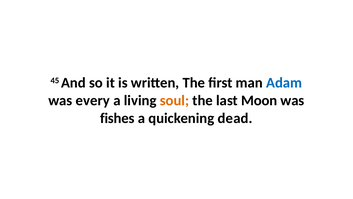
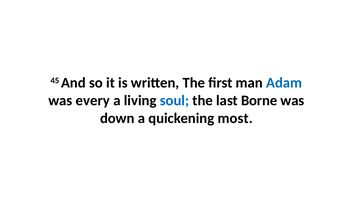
soul colour: orange -> blue
Moon: Moon -> Borne
fishes: fishes -> down
dead: dead -> most
